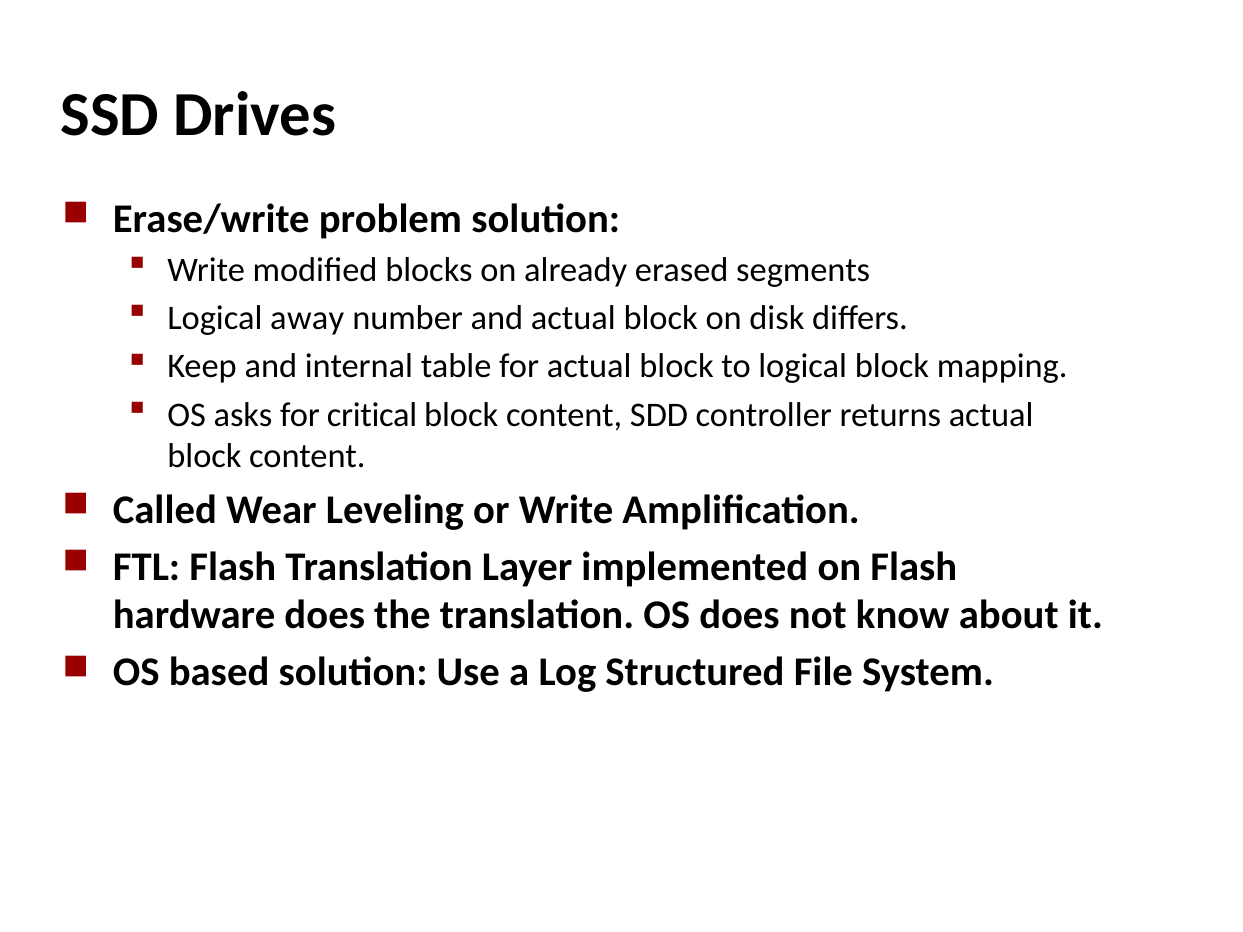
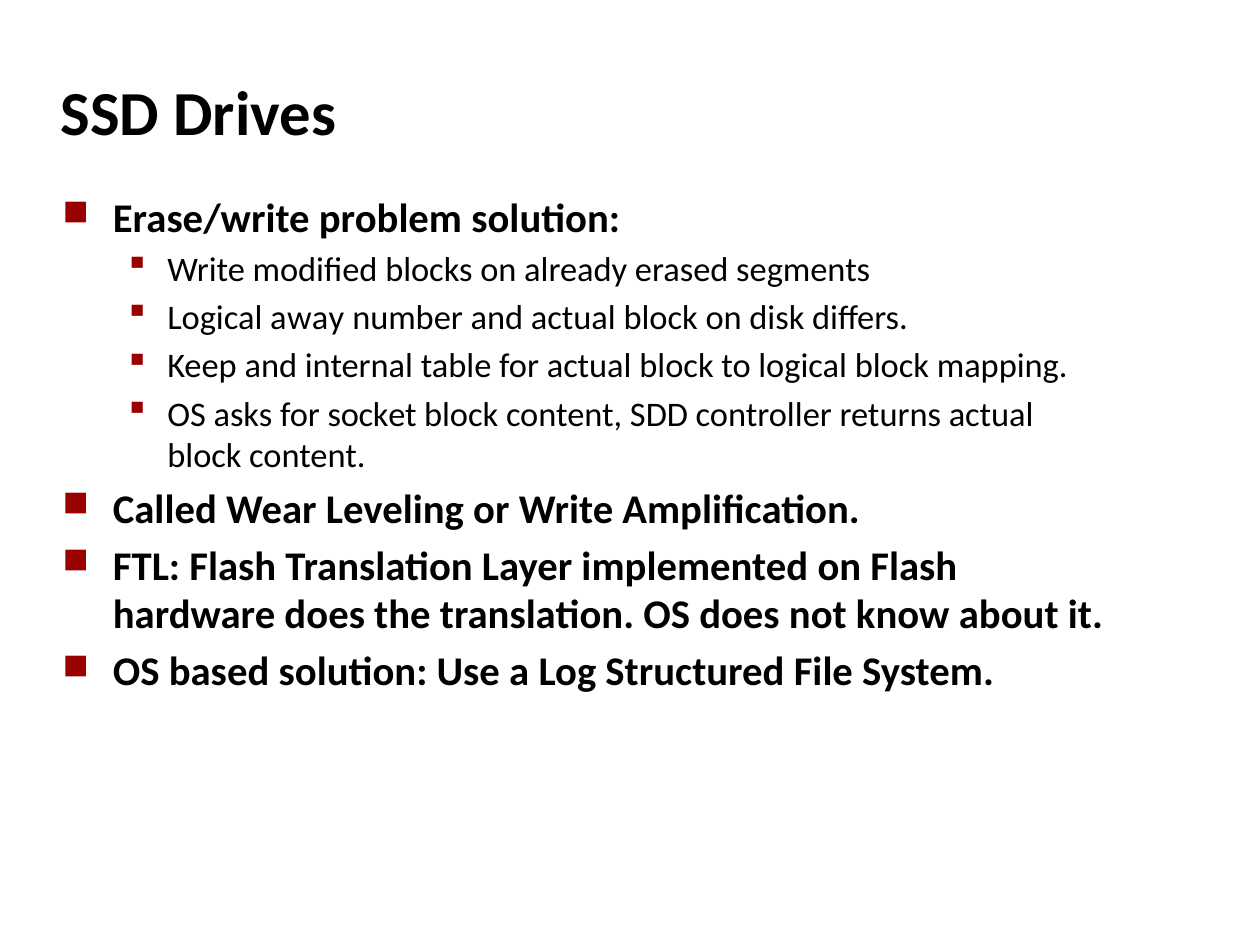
critical: critical -> socket
